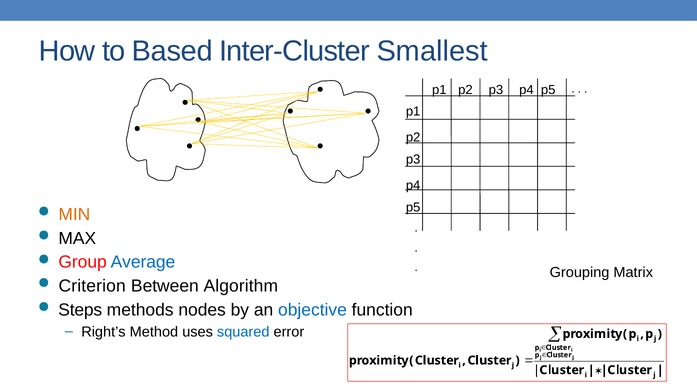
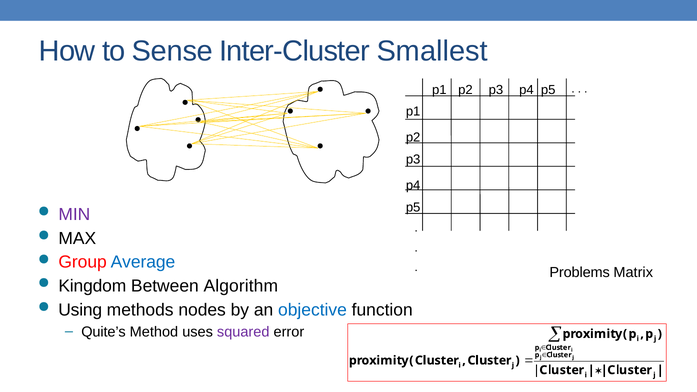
Based: Based -> Sense
MIN colour: orange -> purple
Grouping: Grouping -> Problems
Criterion: Criterion -> Kingdom
Steps: Steps -> Using
Right’s: Right’s -> Quite’s
squared colour: blue -> purple
